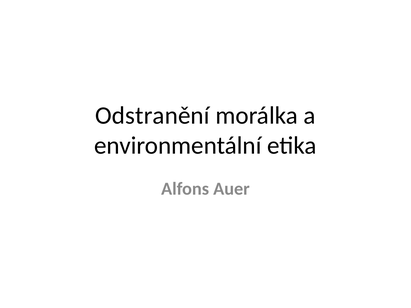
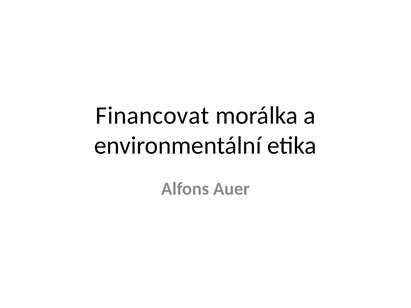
Odstranění: Odstranění -> Financovat
